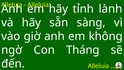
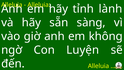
Tháng: Tháng -> Luyện
